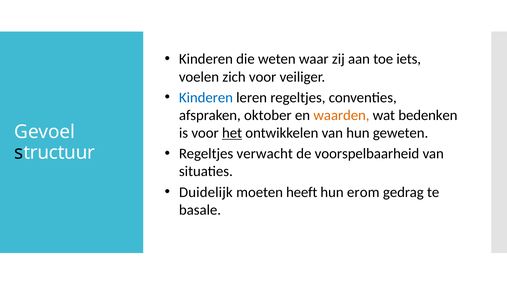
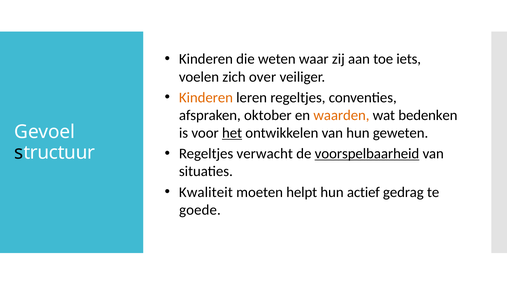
zich voor: voor -> over
Kinderen at (206, 98) colour: blue -> orange
voorspelbaarheid underline: none -> present
Duidelijk: Duidelijk -> Kwaliteit
heeft: heeft -> helpt
erom: erom -> actief
basale: basale -> goede
